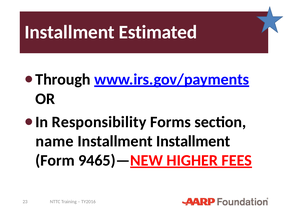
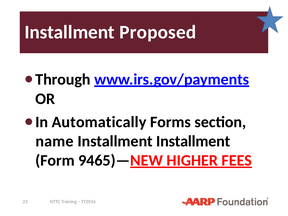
Estimated: Estimated -> Proposed
Responsibility: Responsibility -> Automatically
